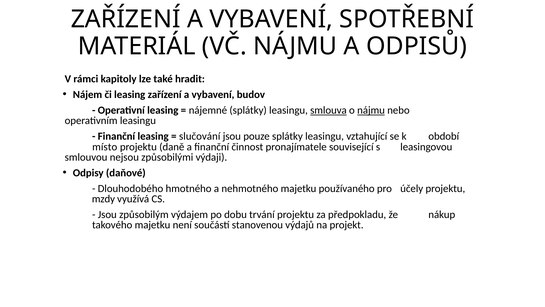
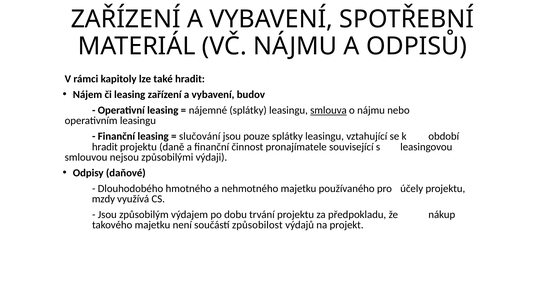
nájmu at (371, 110) underline: present -> none
místo at (105, 147): místo -> hradit
stanovenou: stanovenou -> způsobilost
